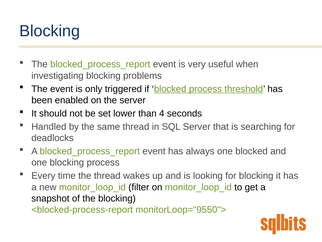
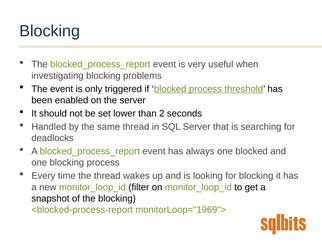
4: 4 -> 2
monitorLoop="9550">: monitorLoop="9550"> -> monitorLoop="1969">
